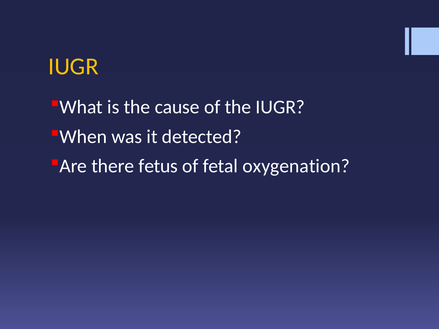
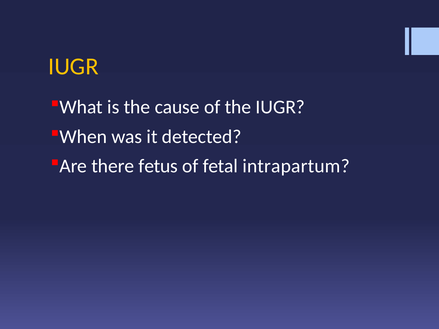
oxygenation: oxygenation -> intrapartum
